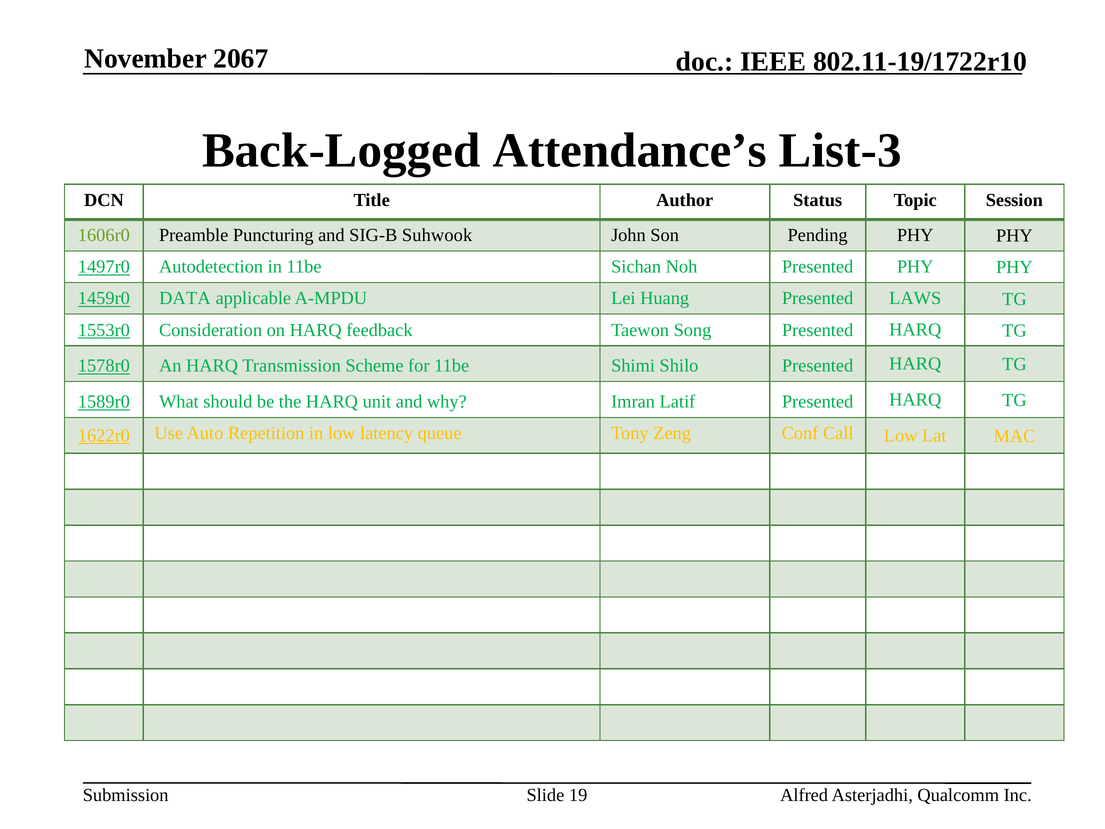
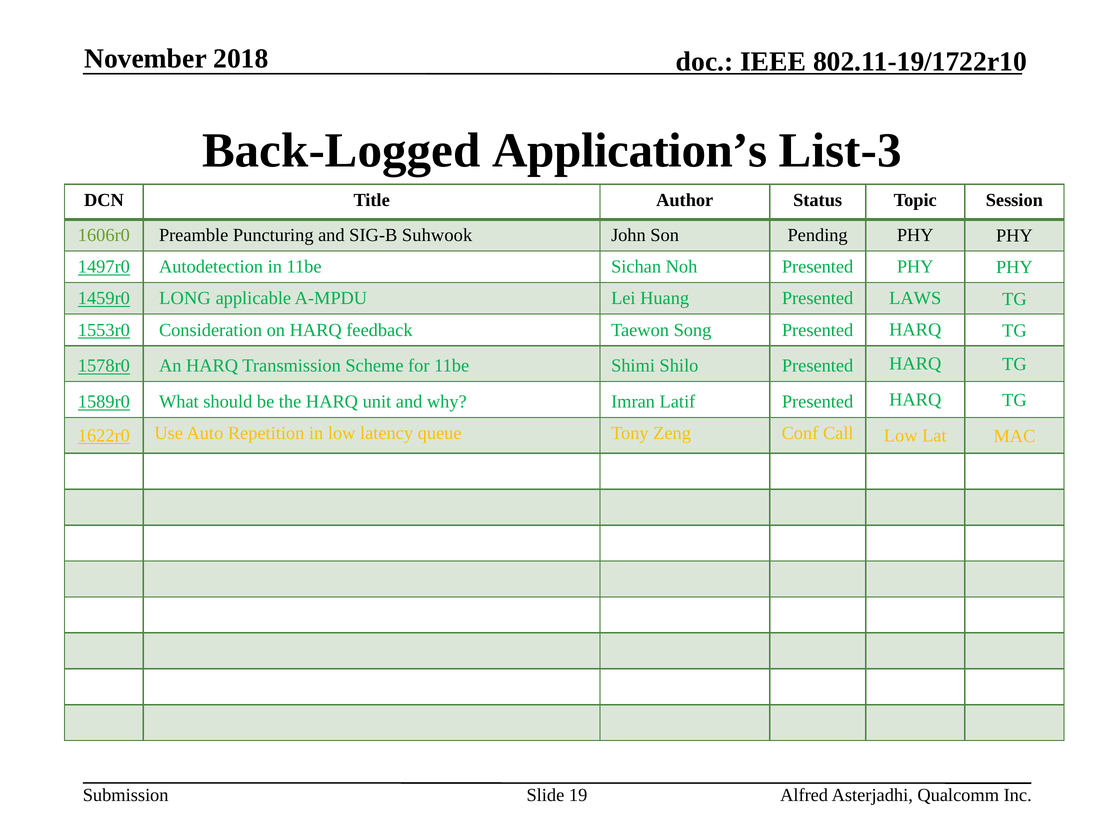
2067: 2067 -> 2018
Attendance’s: Attendance’s -> Application’s
DATA: DATA -> LONG
